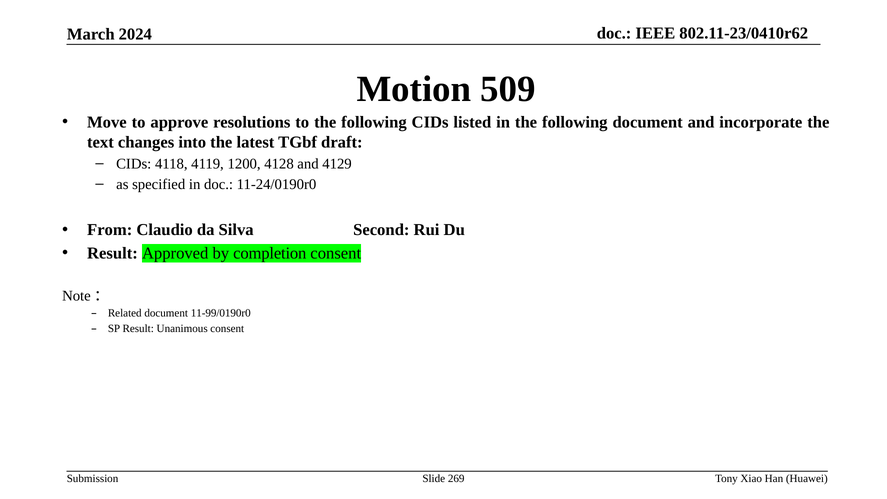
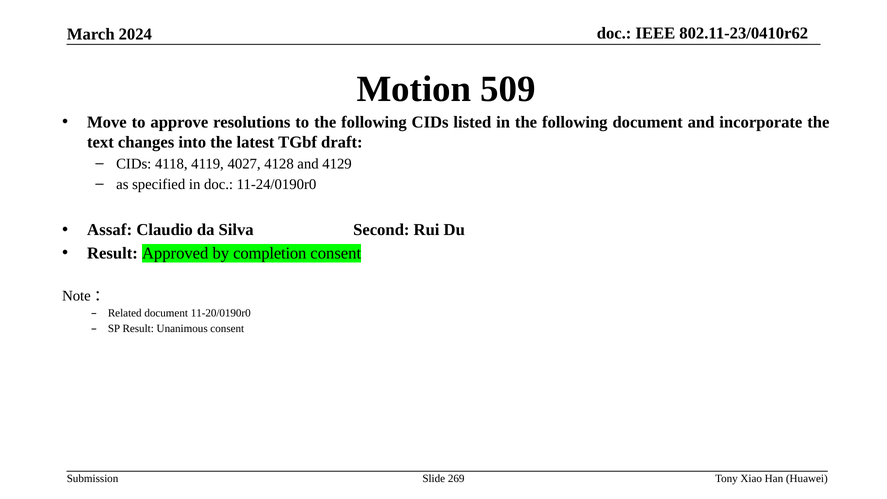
1200: 1200 -> 4027
From: From -> Assaf
11-99/0190r0: 11-99/0190r0 -> 11-20/0190r0
